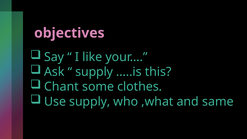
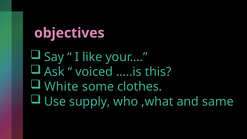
supply at (94, 72): supply -> voiced
Chant: Chant -> White
